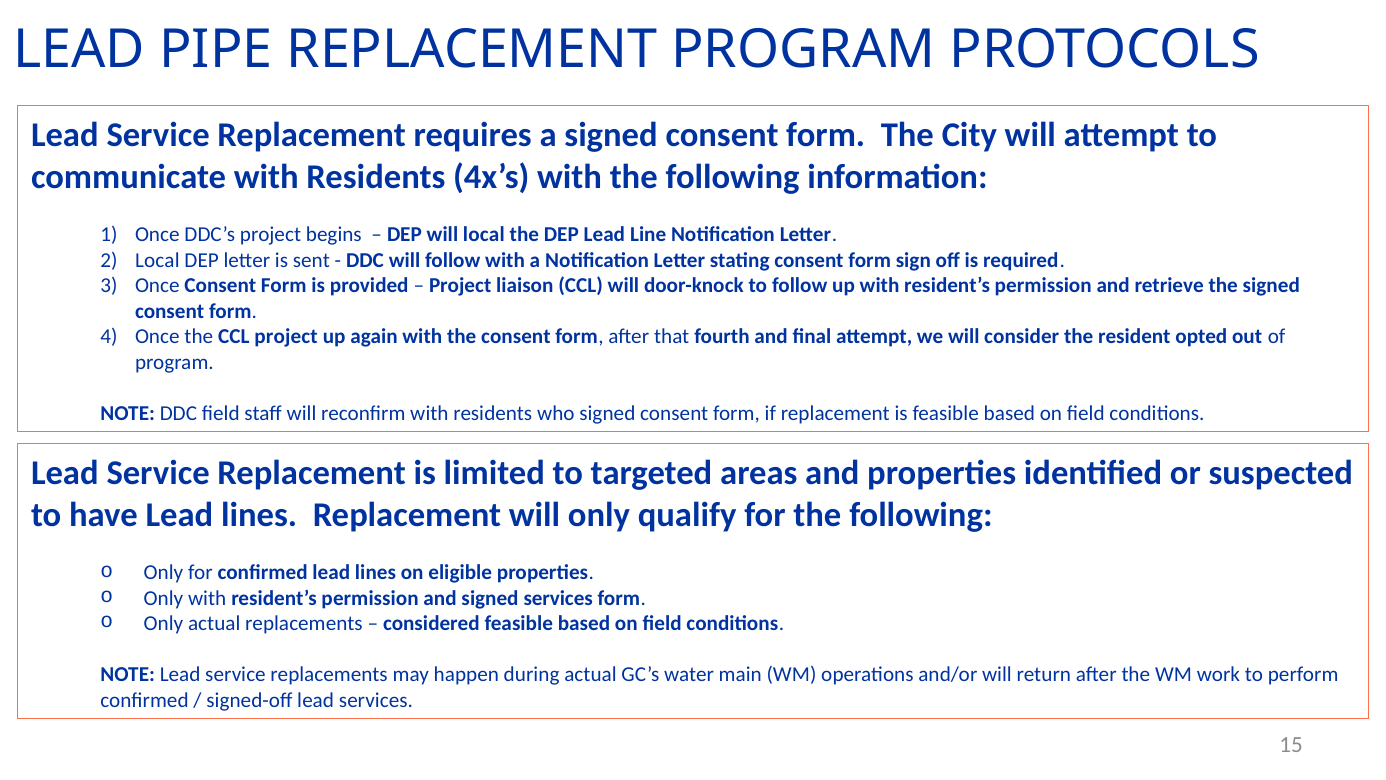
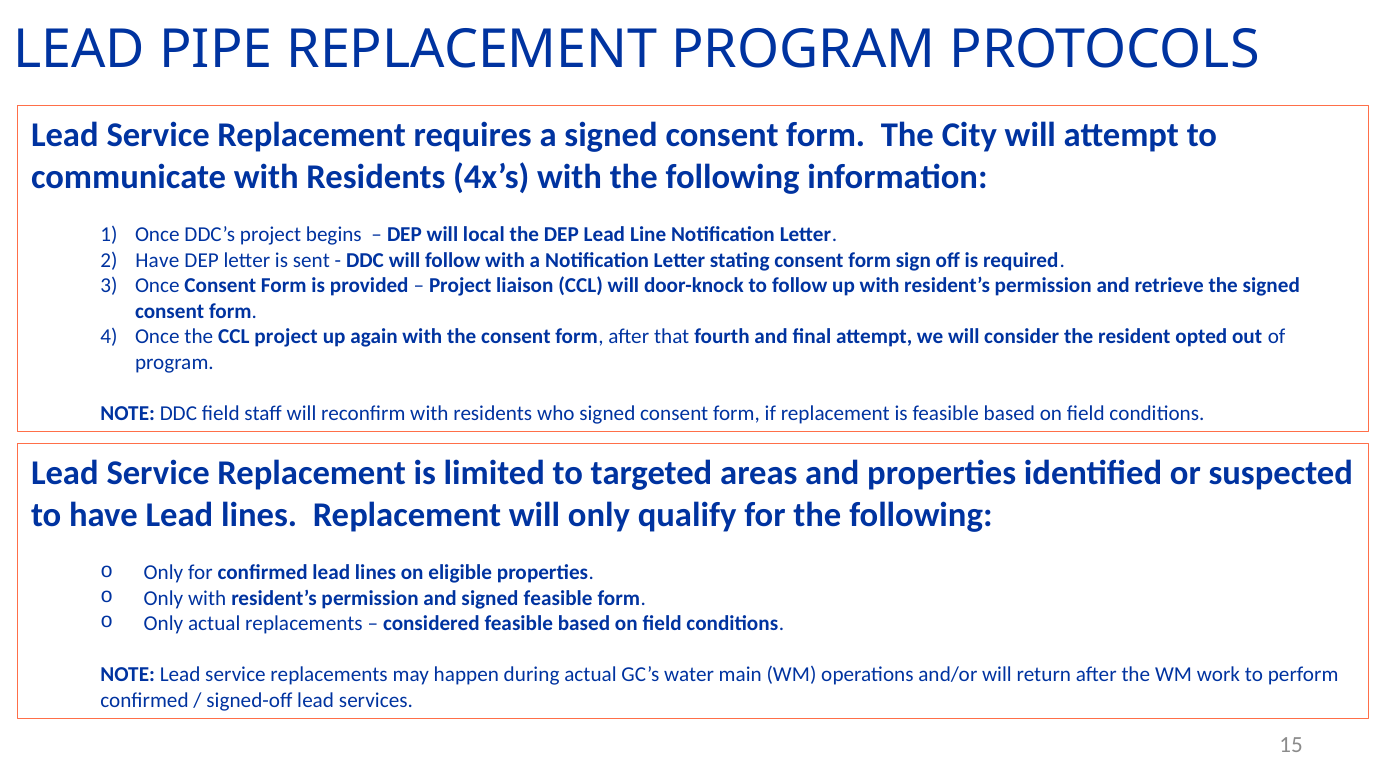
Local at (157, 260): Local -> Have
signed services: services -> feasible
